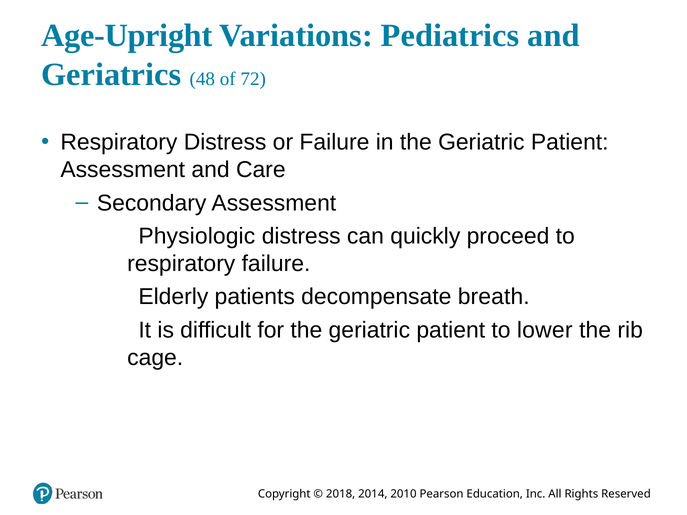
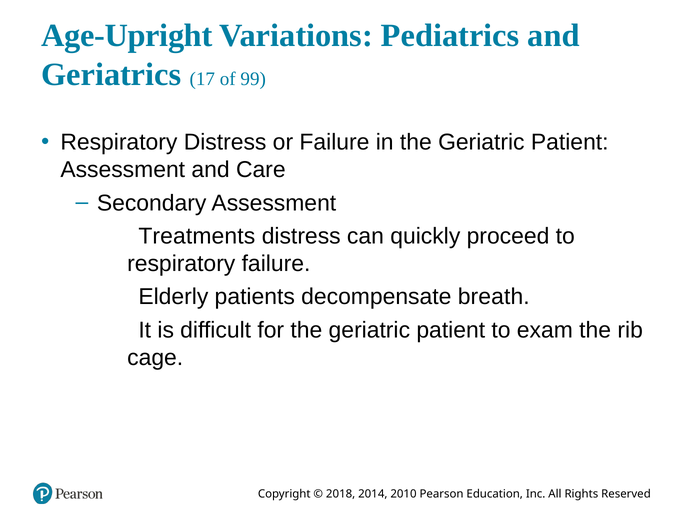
48: 48 -> 17
72: 72 -> 99
Physiologic: Physiologic -> Treatments
lower: lower -> exam
